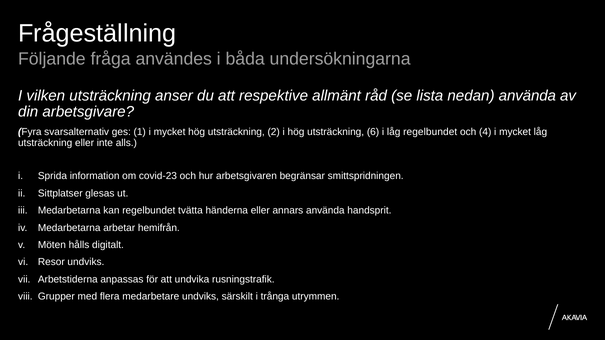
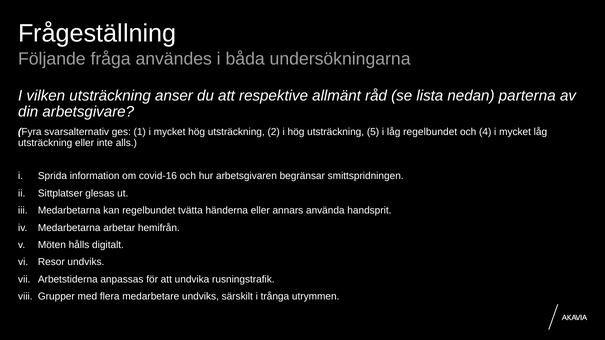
nedan använda: använda -> parterna
6: 6 -> 5
covid-23: covid-23 -> covid-16
